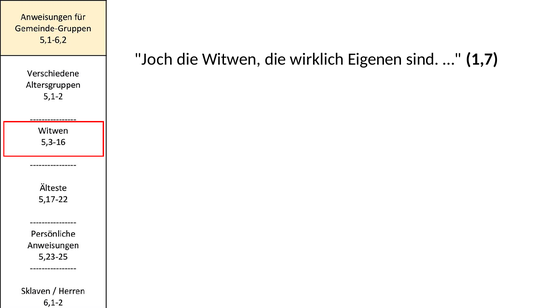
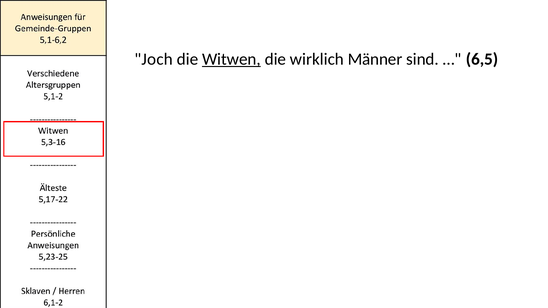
Witwen underline: none -> present
Eigenen: Eigenen -> Männer
1,7: 1,7 -> 6,5
